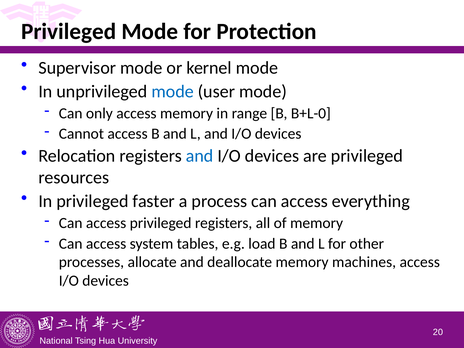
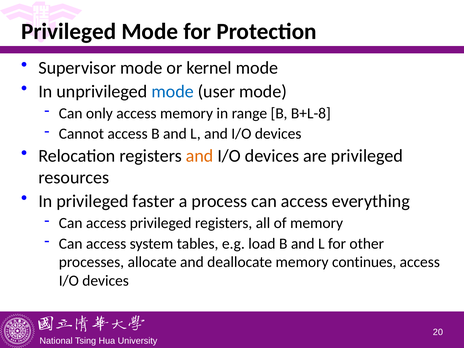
B+L-0: B+L-0 -> B+L-8
and at (200, 156) colour: blue -> orange
machines: machines -> continues
